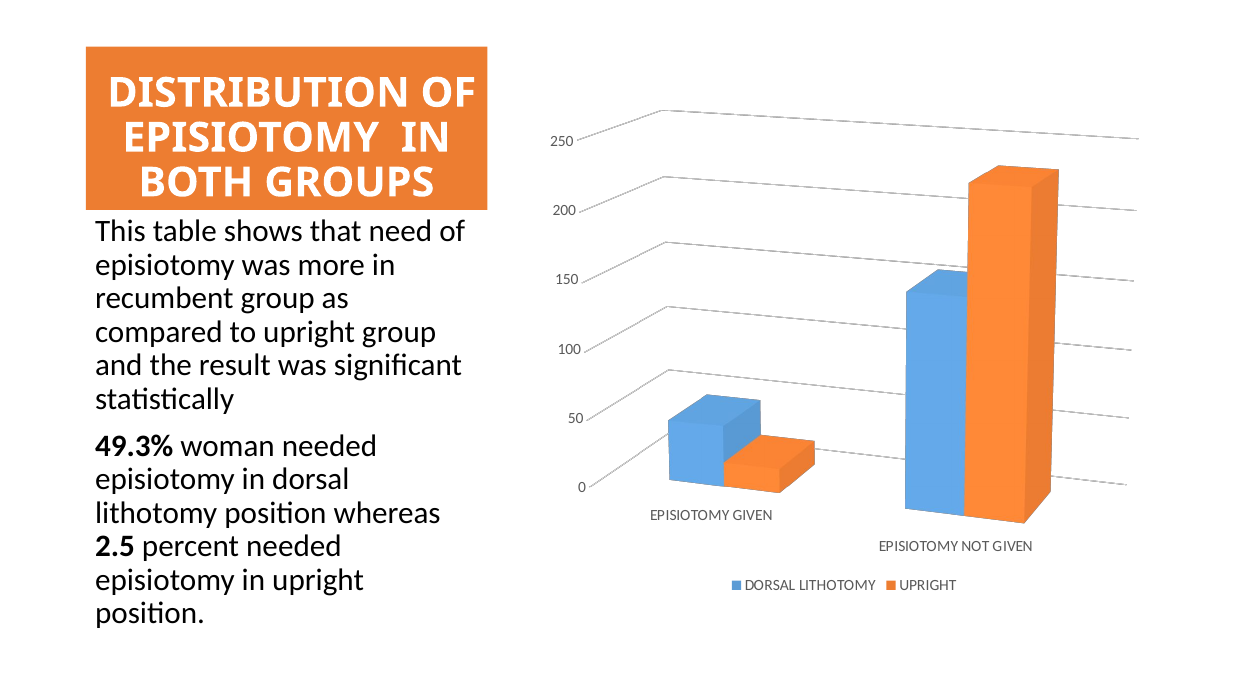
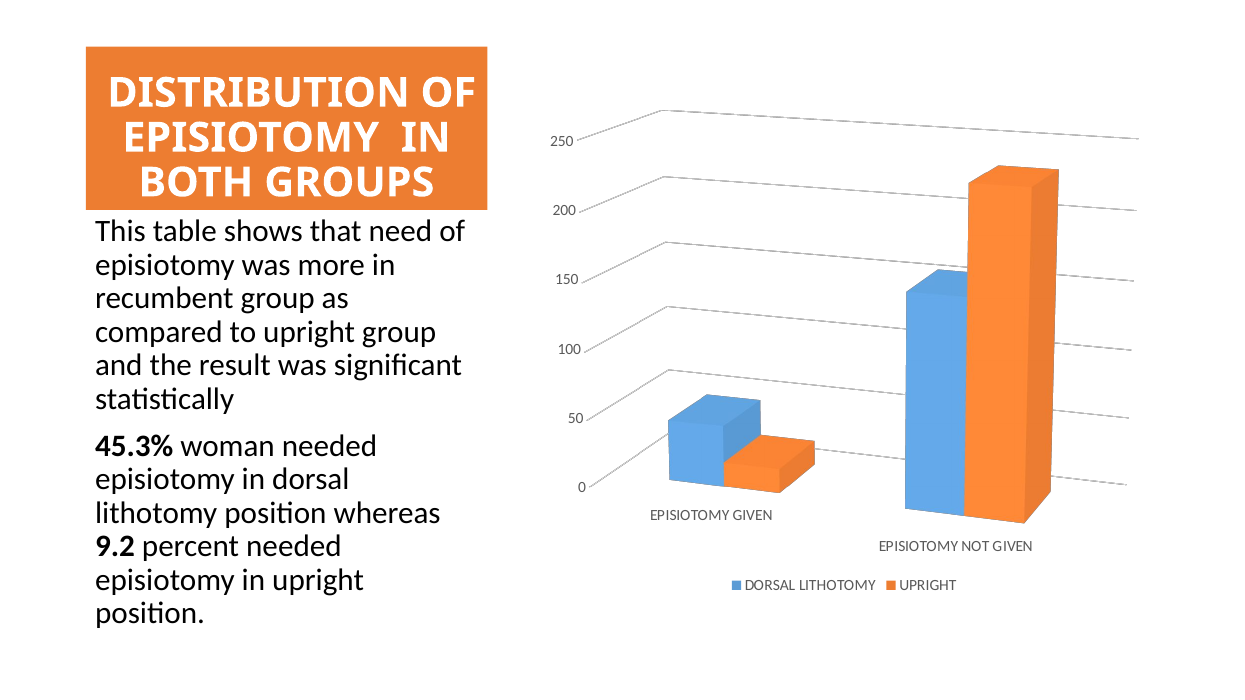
49.3%: 49.3% -> 45.3%
2.5: 2.5 -> 9.2
